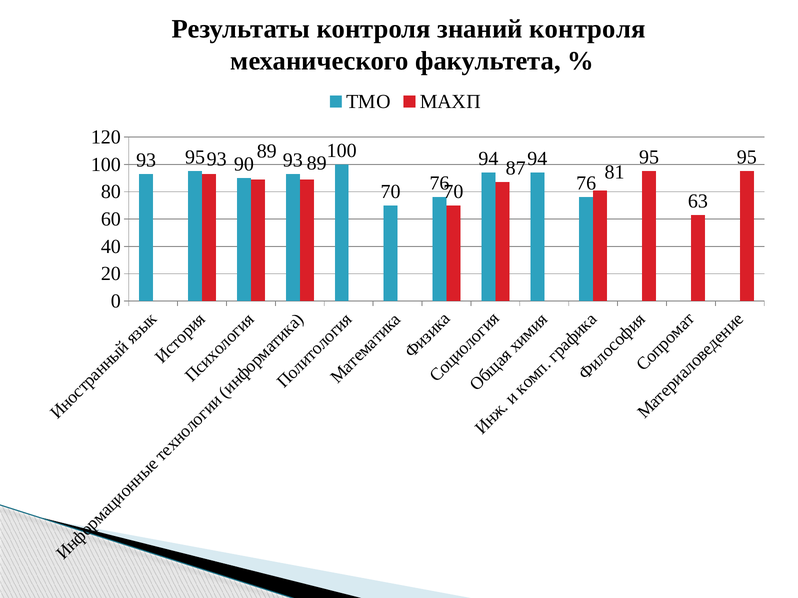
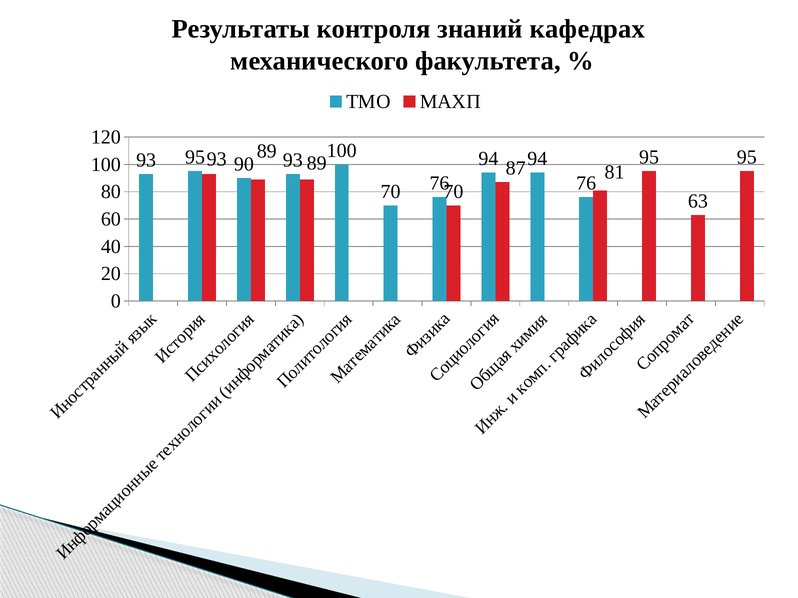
знаний контроля: контроля -> кафедрах
